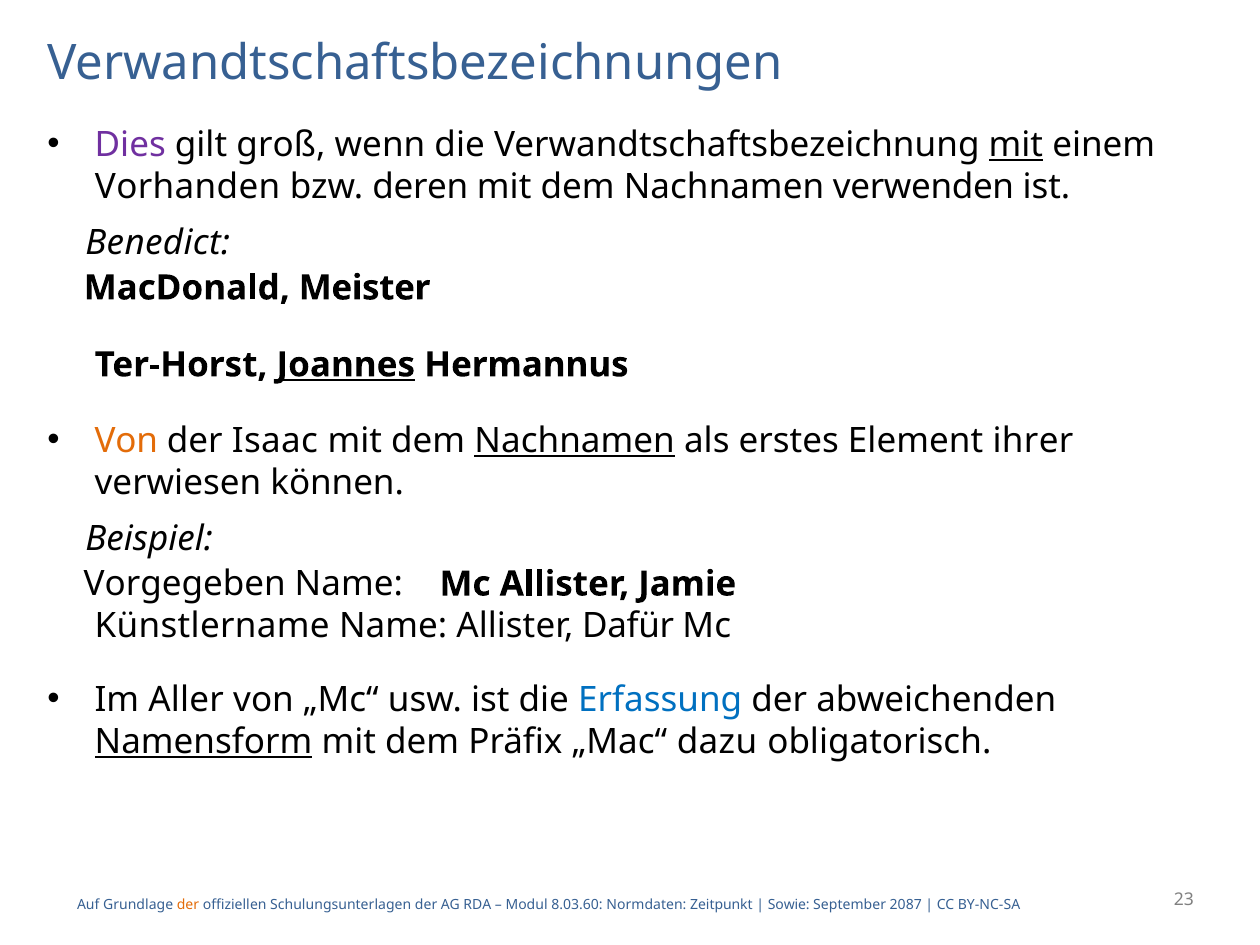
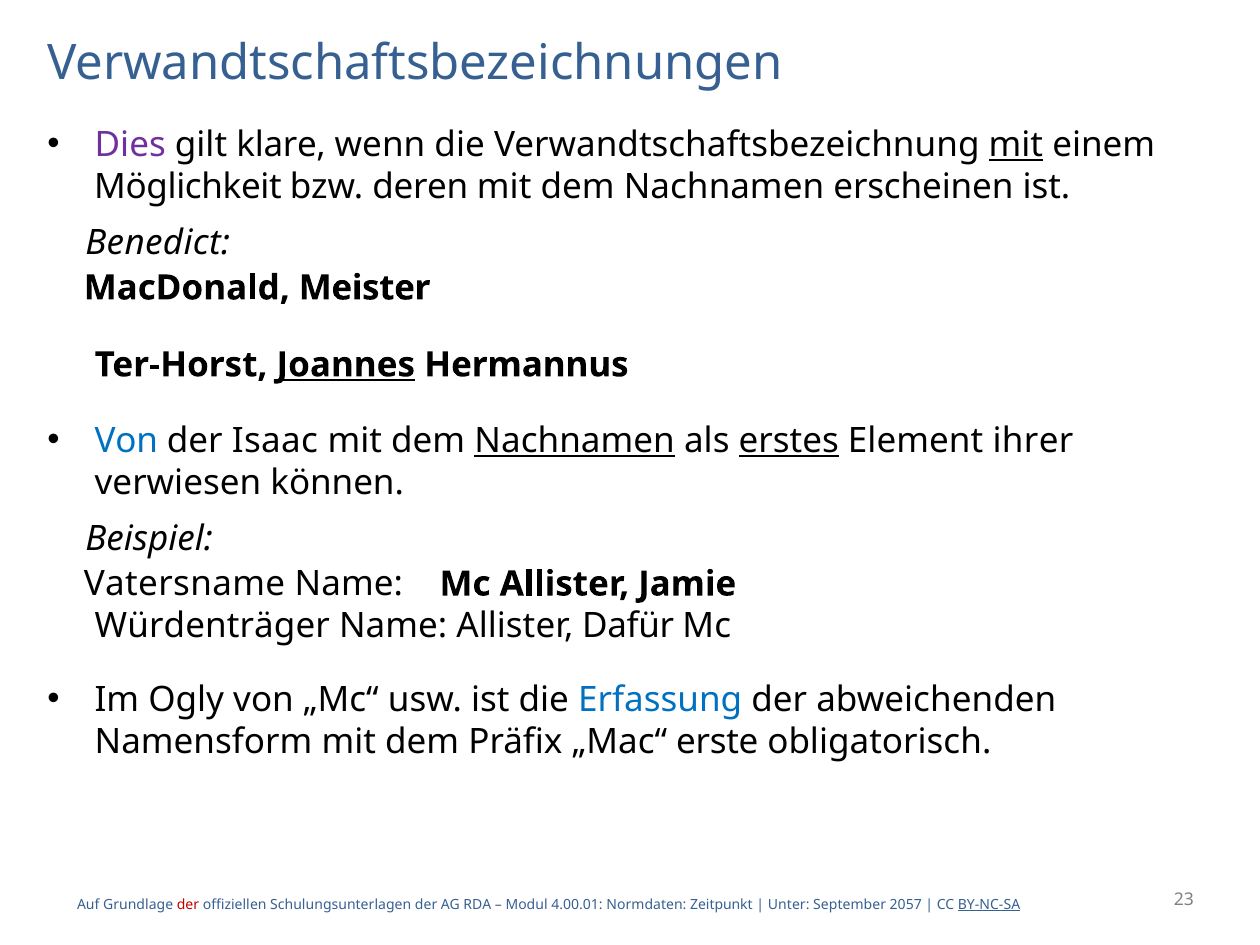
groß: groß -> klare
Vorhanden: Vorhanden -> Möglichkeit
verwenden: verwenden -> erscheinen
Von at (126, 441) colour: orange -> blue
erstes underline: none -> present
Vorgegeben: Vorgegeben -> Vatersname
Künstlername: Künstlername -> Würdenträger
Aller: Aller -> Ogly
Namensform underline: present -> none
dazu: dazu -> erste
der at (188, 905) colour: orange -> red
8.03.60: 8.03.60 -> 4.00.01
Sowie: Sowie -> Unter
2087: 2087 -> 2057
BY-NC-SA underline: none -> present
